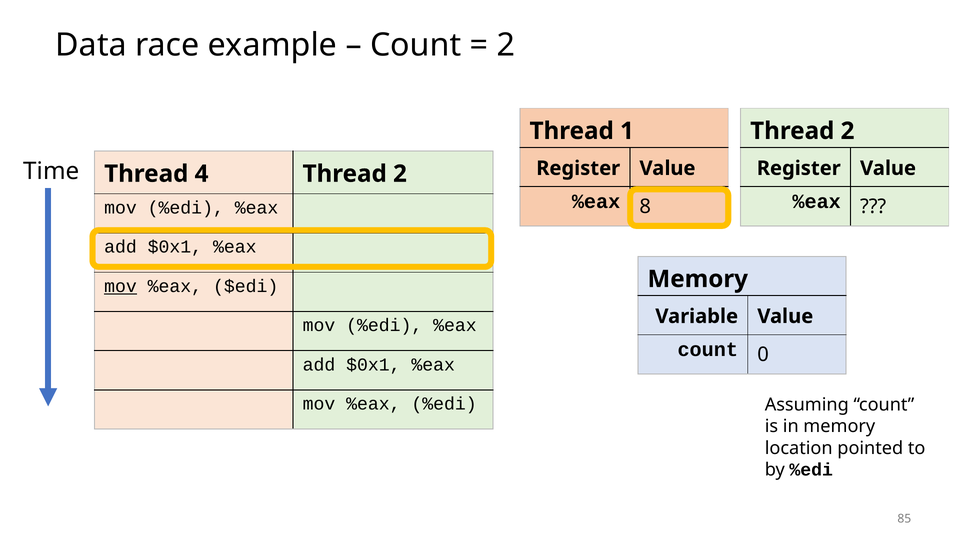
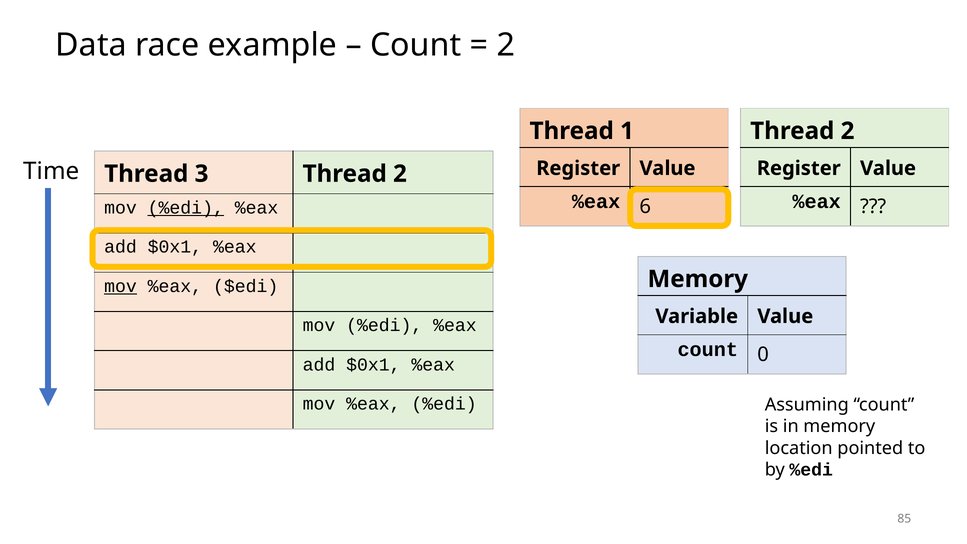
4: 4 -> 3
8: 8 -> 6
%edi at (186, 208) underline: none -> present
